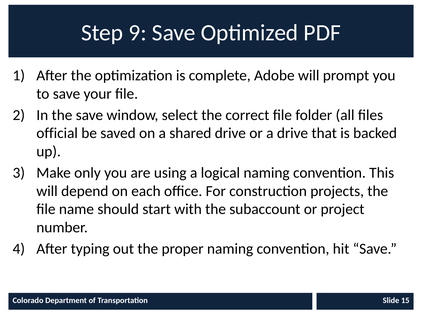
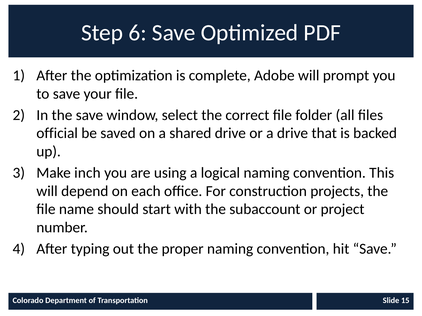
9: 9 -> 6
only: only -> inch
